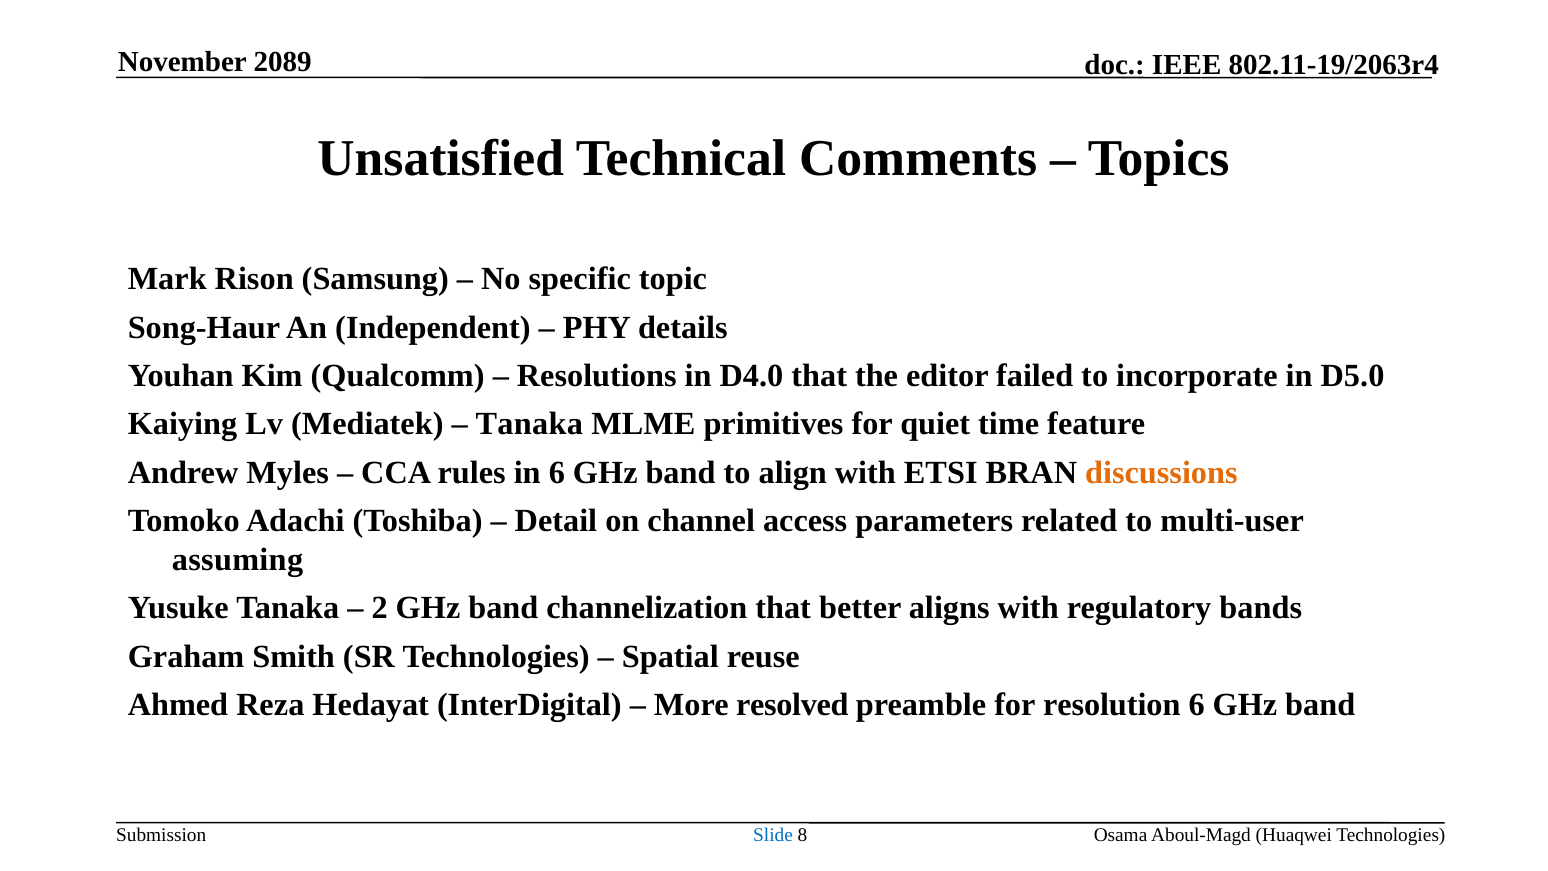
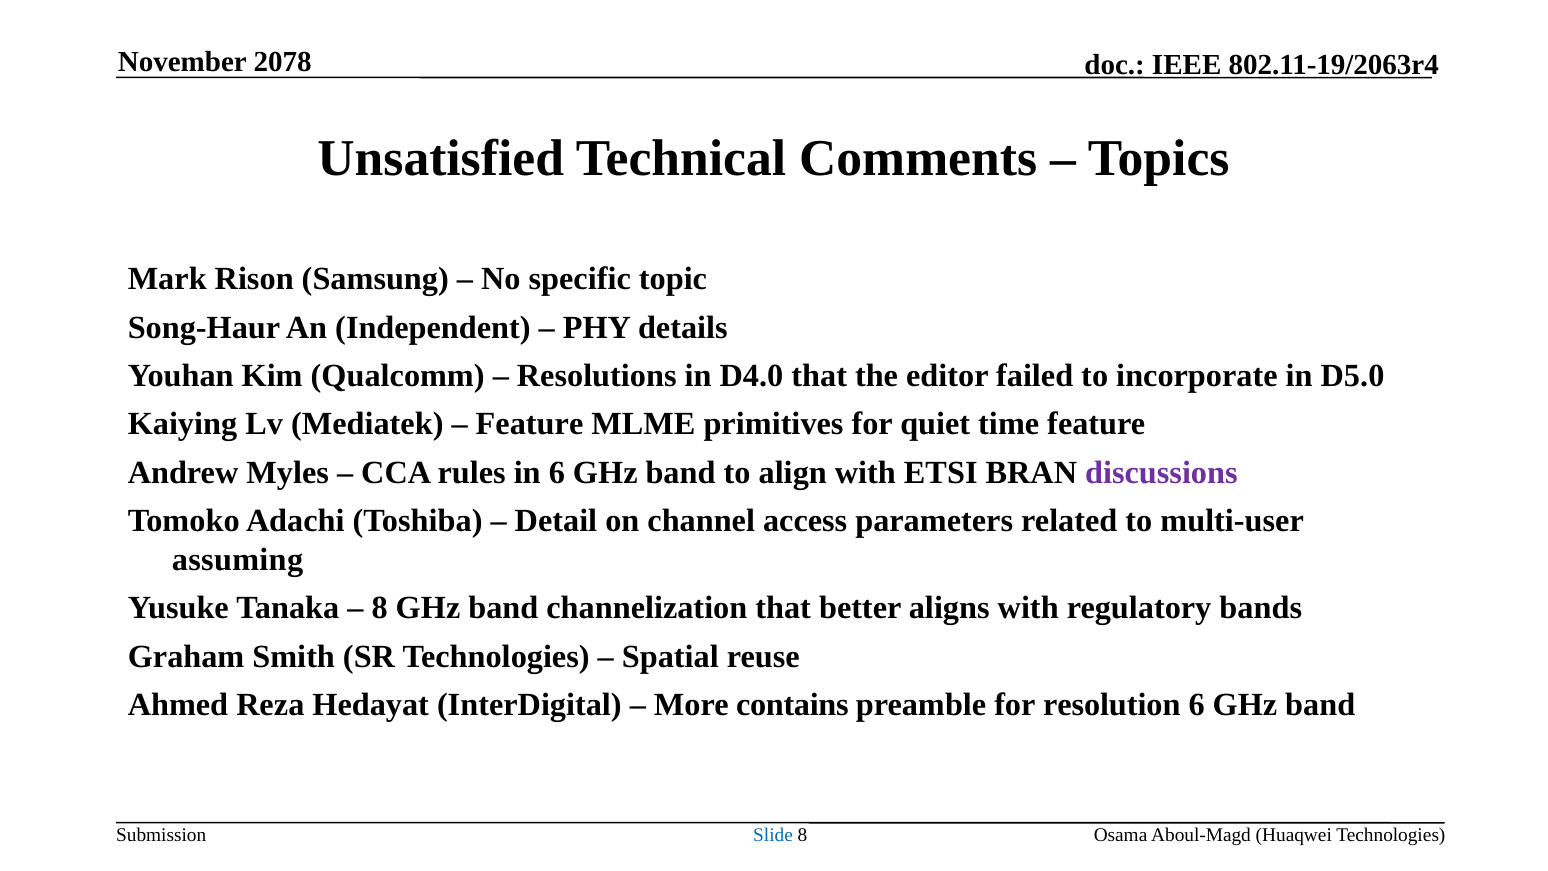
2089: 2089 -> 2078
Tanaka at (529, 424): Tanaka -> Feature
discussions colour: orange -> purple
2 at (380, 608): 2 -> 8
resolved: resolved -> contains
